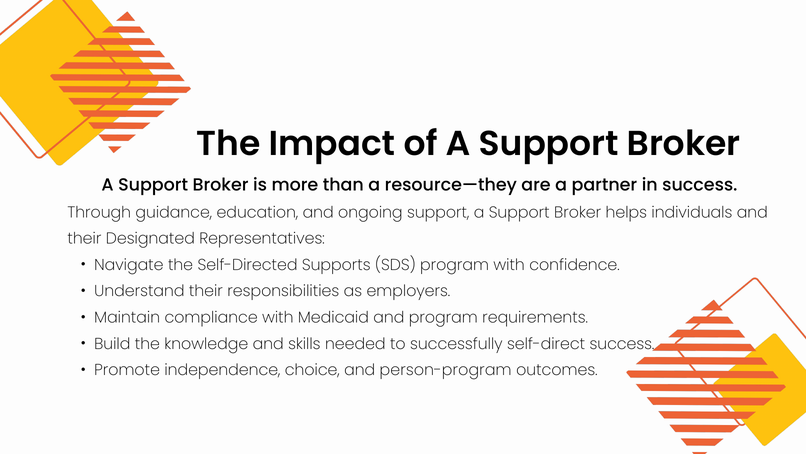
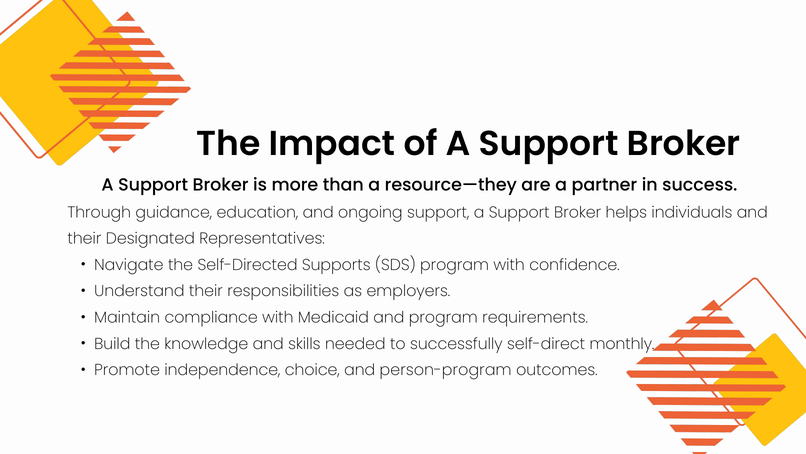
self-direct success: success -> monthly
